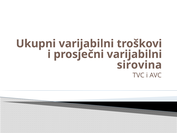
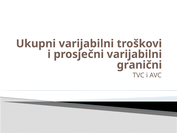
sirovina: sirovina -> granični
